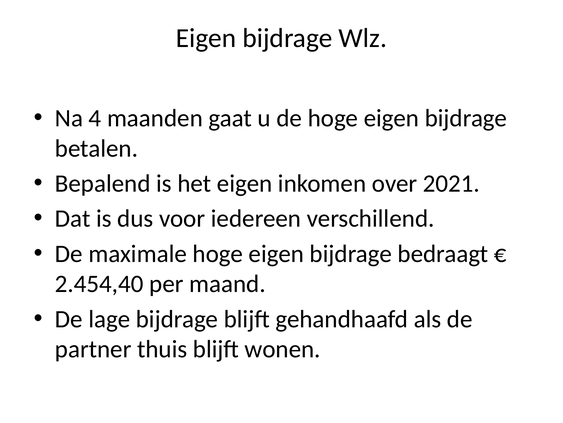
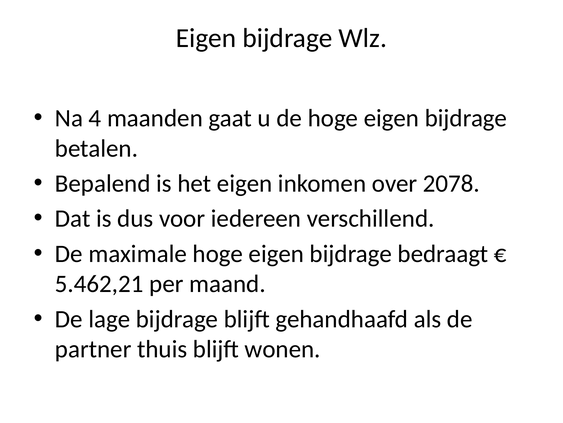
2021: 2021 -> 2078
2.454,40: 2.454,40 -> 5.462,21
